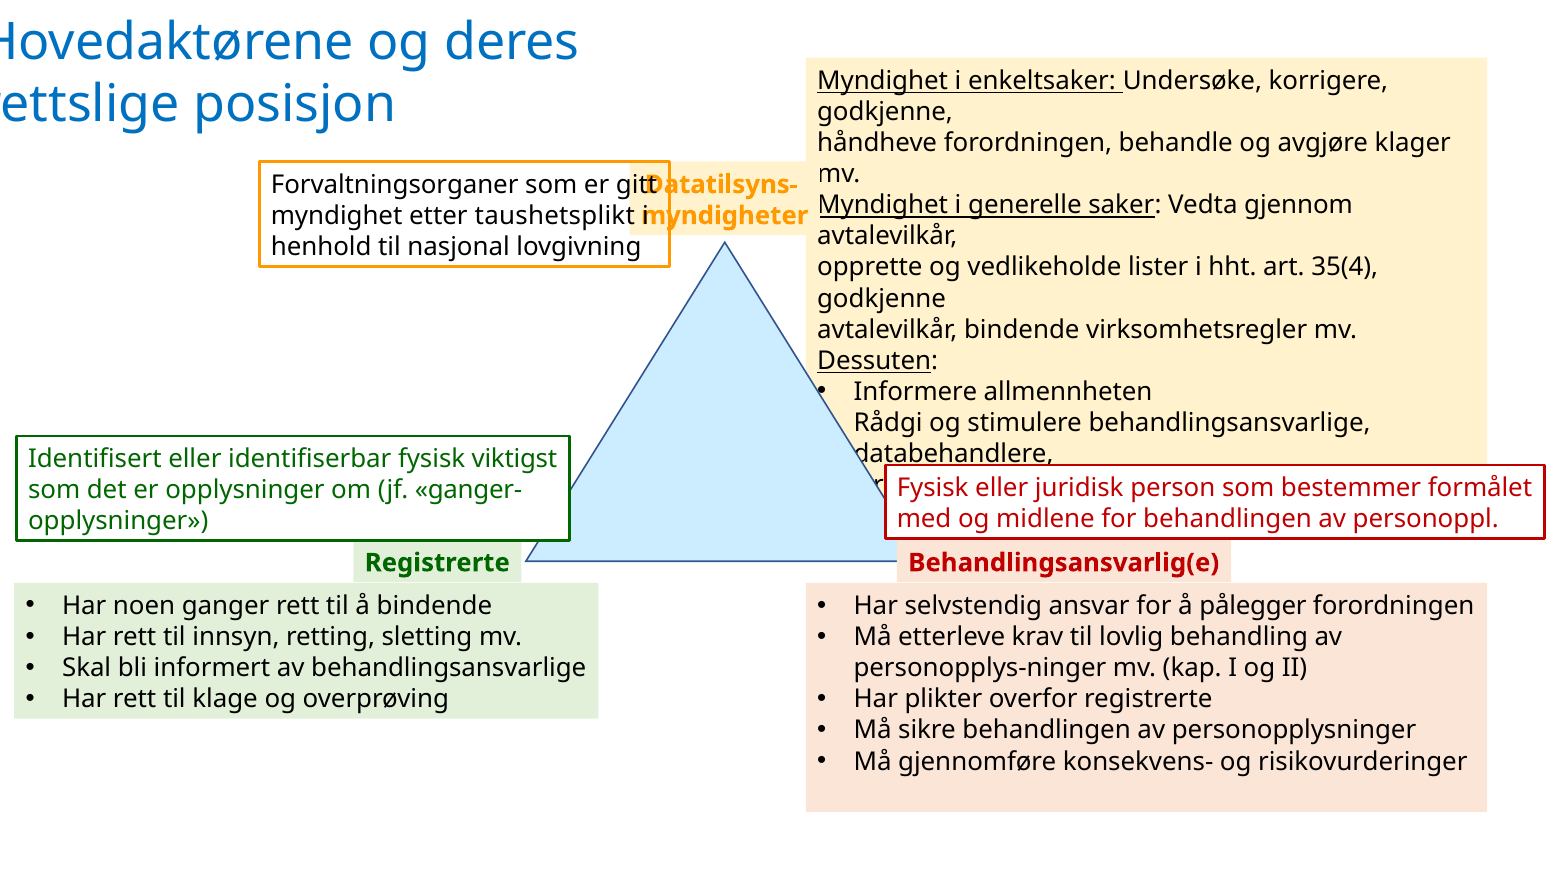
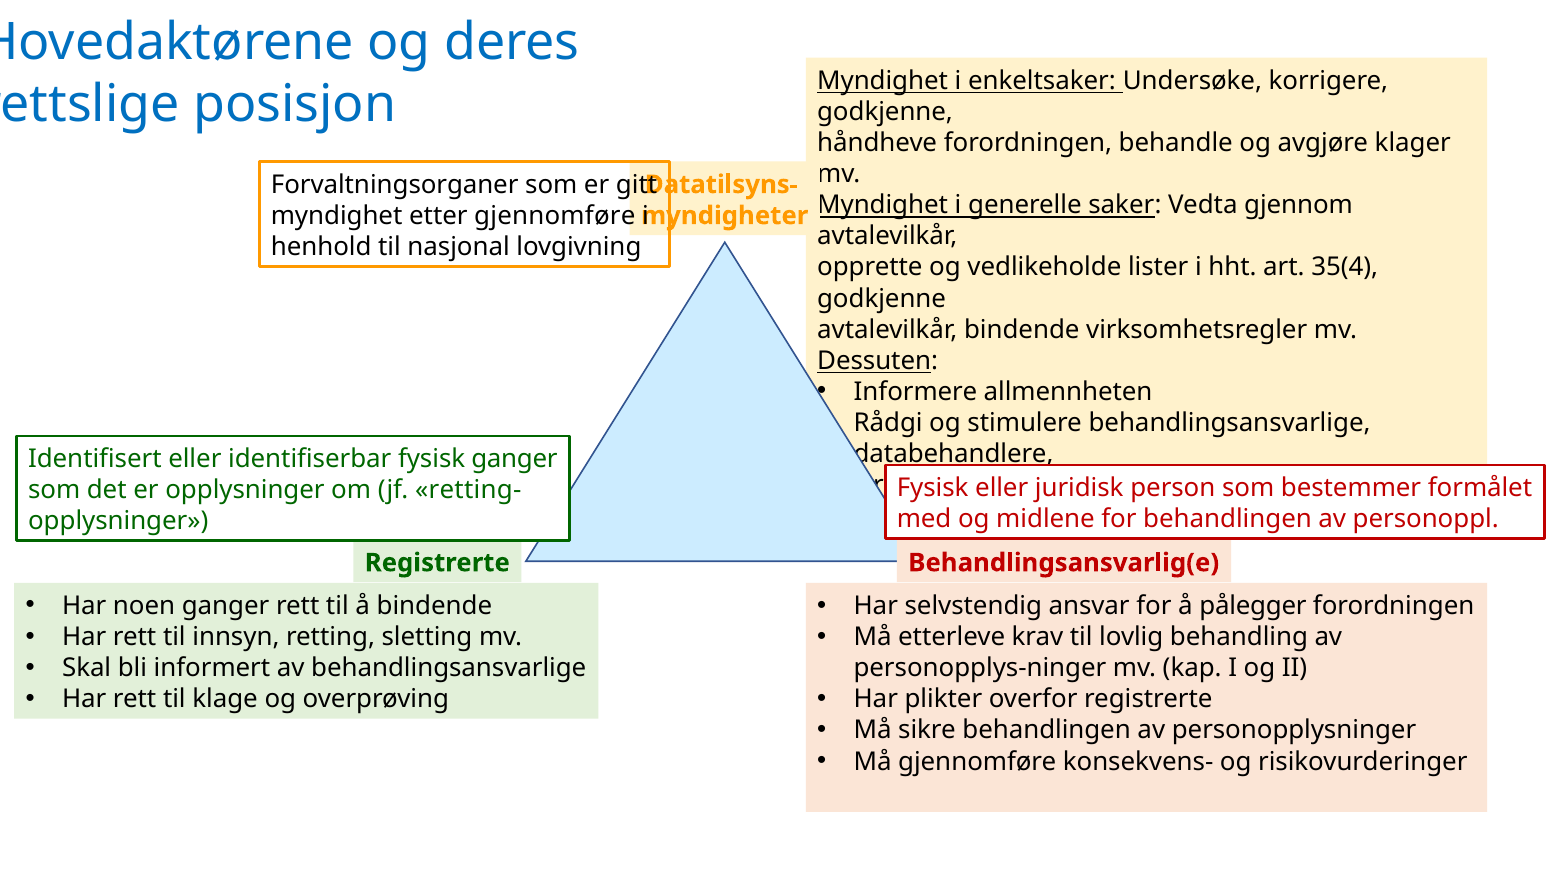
etter taushetsplikt: taushetsplikt -> gjennomføre
fysisk viktigst: viktigst -> ganger
ganger-: ganger- -> retting-
